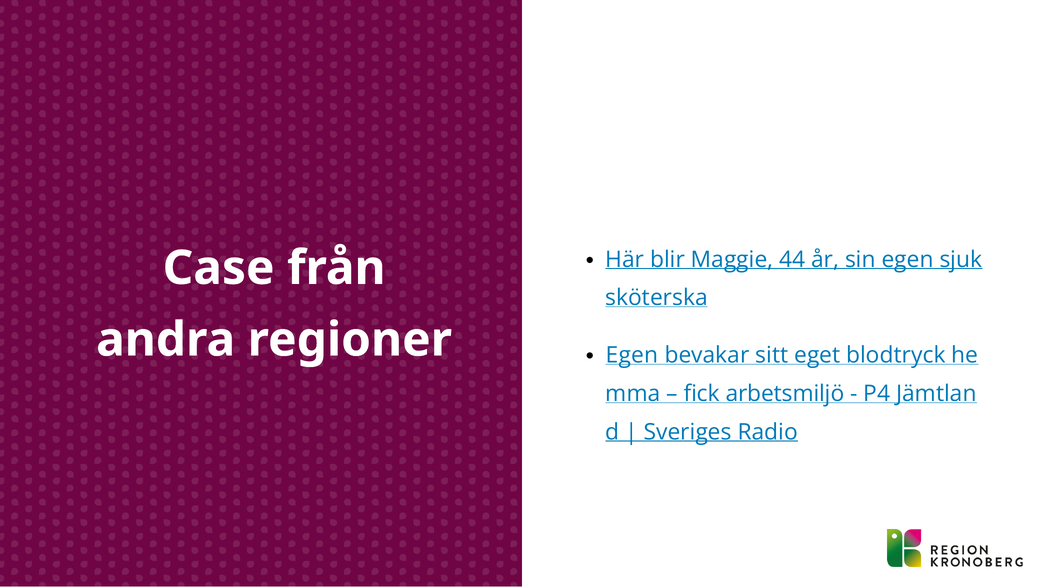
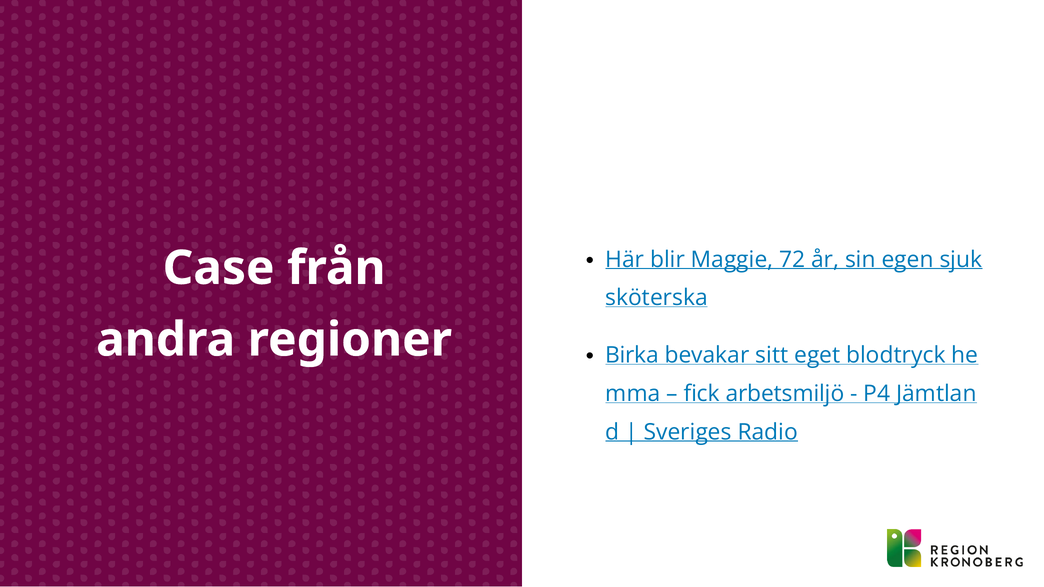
44: 44 -> 72
Egen at (632, 355): Egen -> Birka
